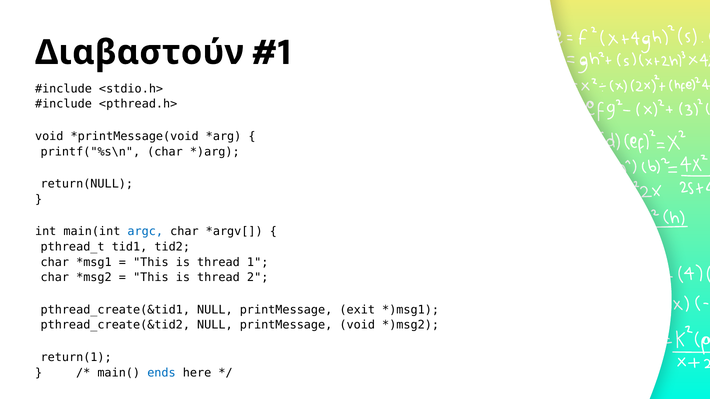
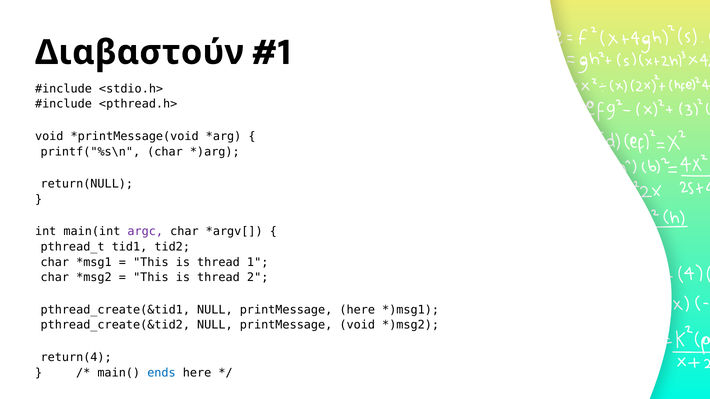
argc colour: blue -> purple
printMessage exit: exit -> here
return(1: return(1 -> return(4
